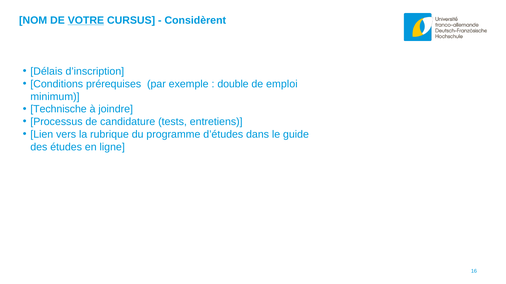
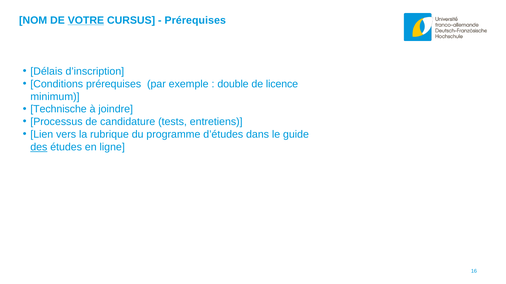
Considèrent at (195, 20): Considèrent -> Prérequises
emploi: emploi -> licence
des underline: none -> present
